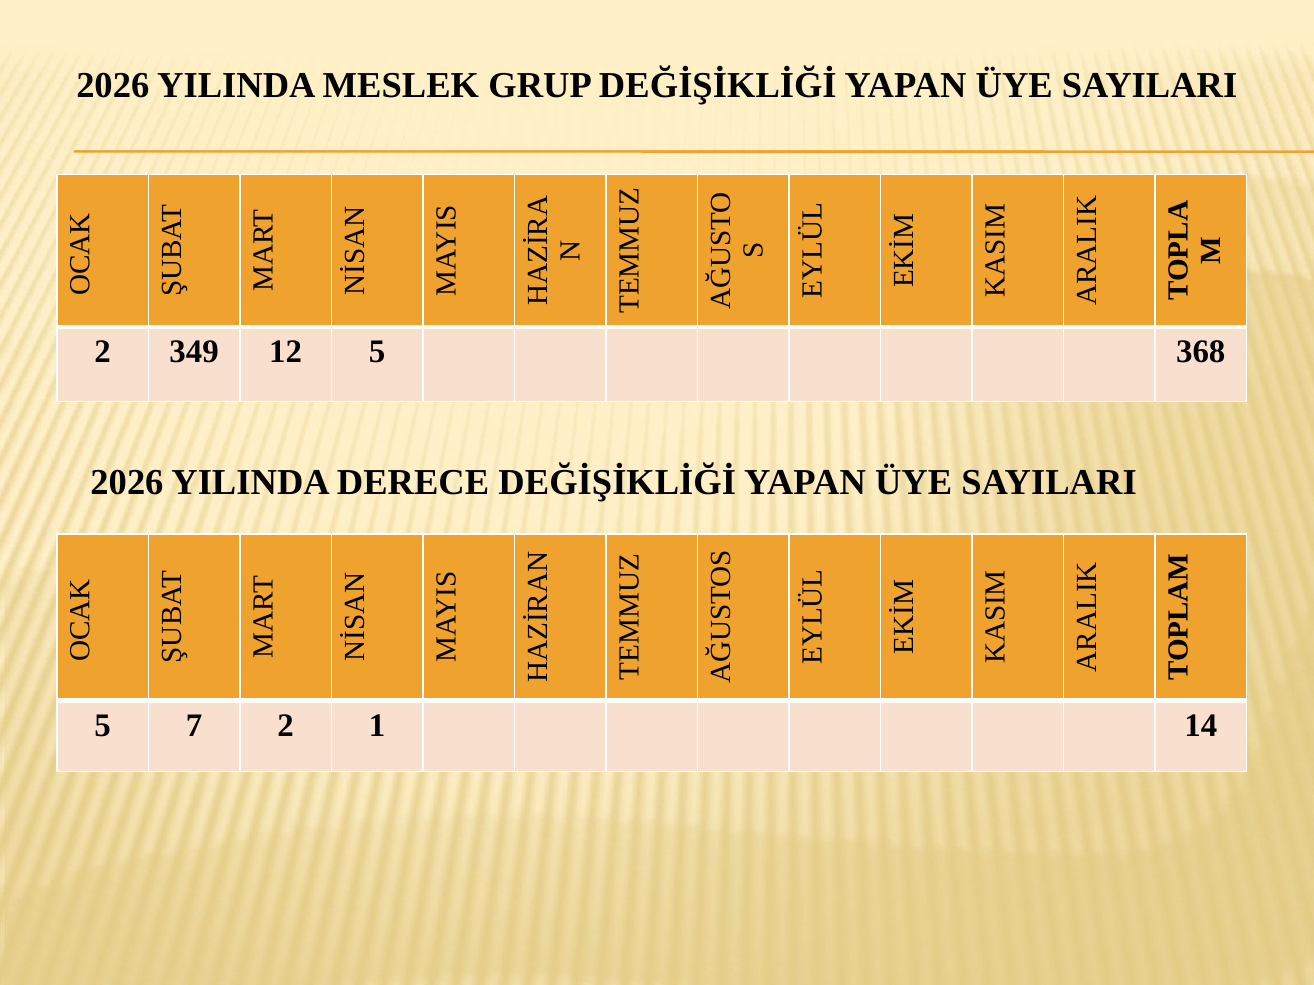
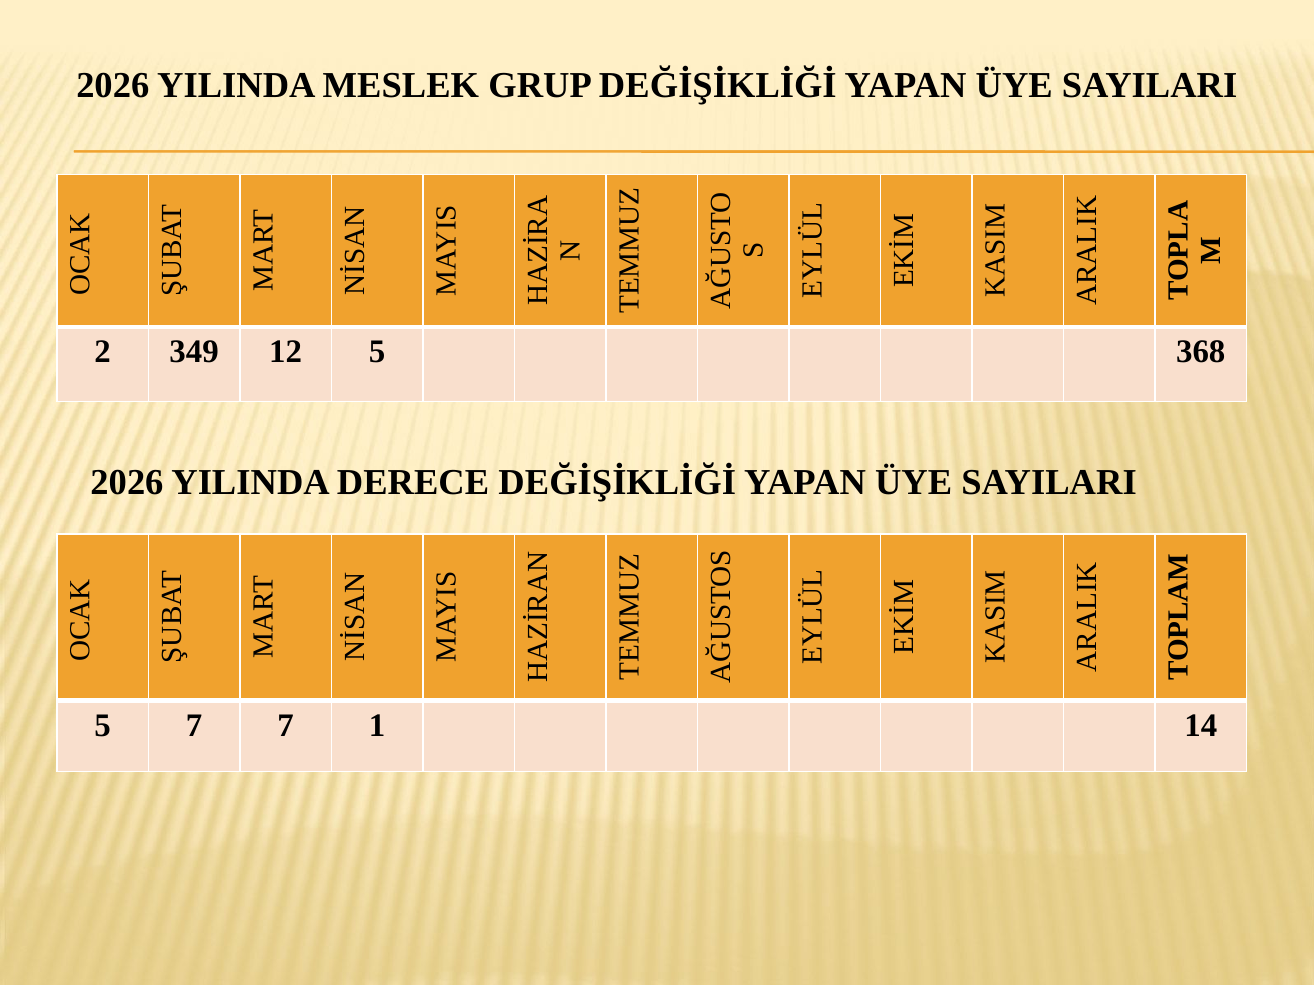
7 2: 2 -> 7
